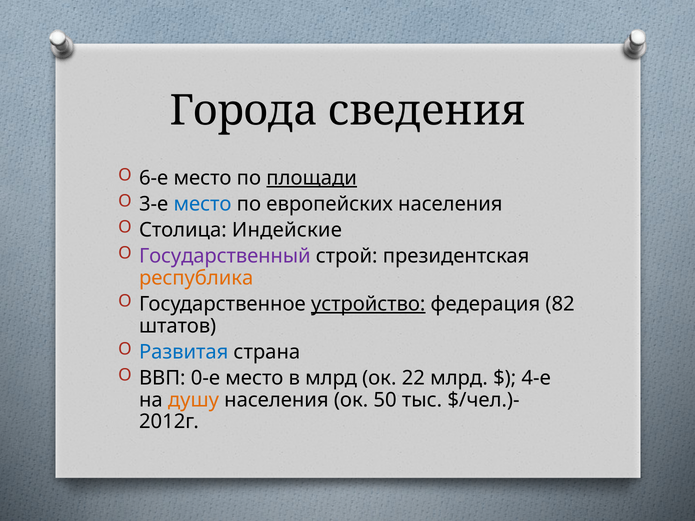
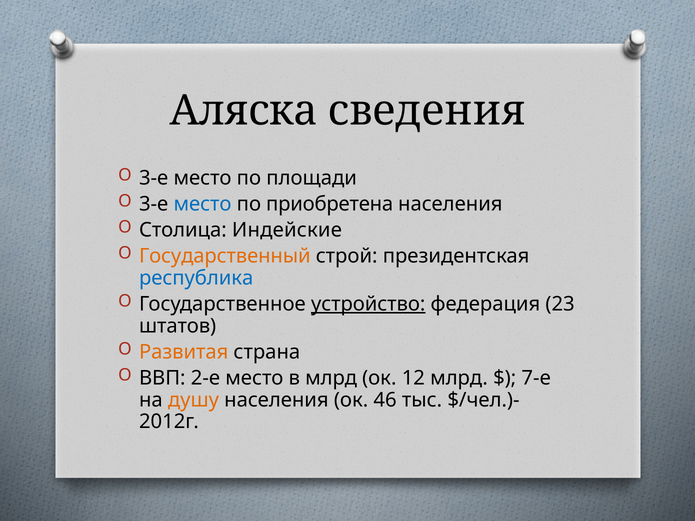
Города: Города -> Аляска
6-е at (154, 178): 6-е -> 3-е
площади underline: present -> none
европейских: европейских -> приобретена
Государственный colour: purple -> orange
республика colour: orange -> blue
82: 82 -> 23
Развитая colour: blue -> orange
0-е: 0-е -> 2-е
22: 22 -> 12
4-е: 4-е -> 7-е
50: 50 -> 46
